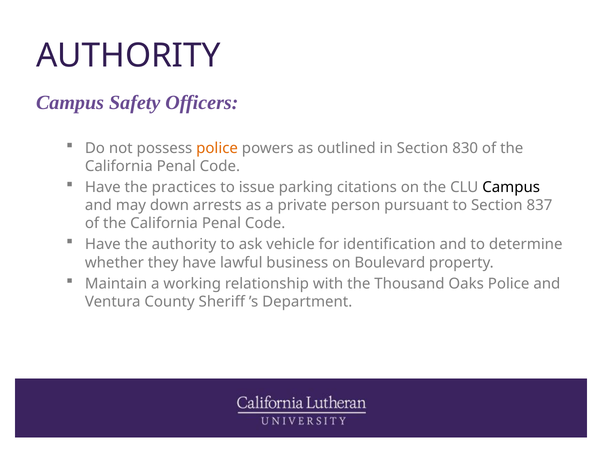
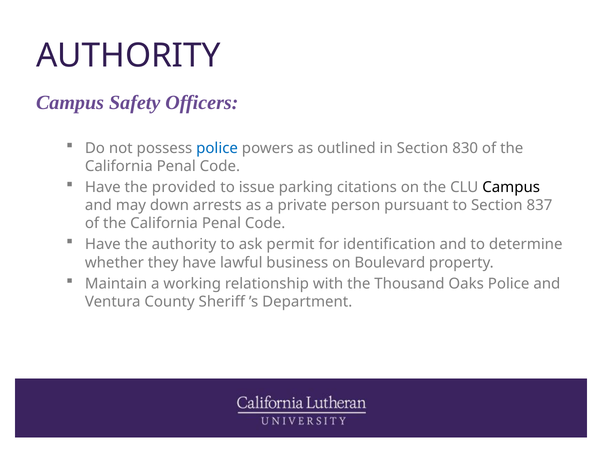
police at (217, 148) colour: orange -> blue
practices: practices -> provided
vehicle: vehicle -> permit
